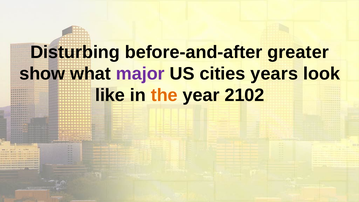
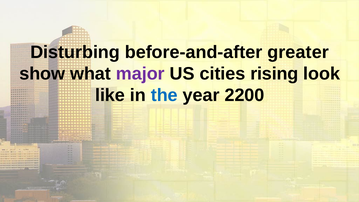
years: years -> rising
the colour: orange -> blue
2102: 2102 -> 2200
